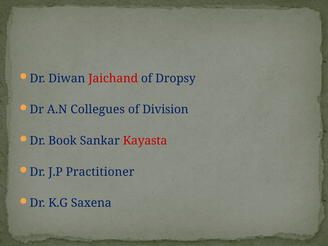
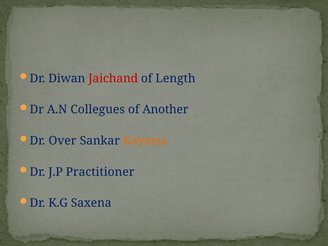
Dropsy: Dropsy -> Length
Division: Division -> Another
Book: Book -> Over
Kayasta colour: red -> orange
